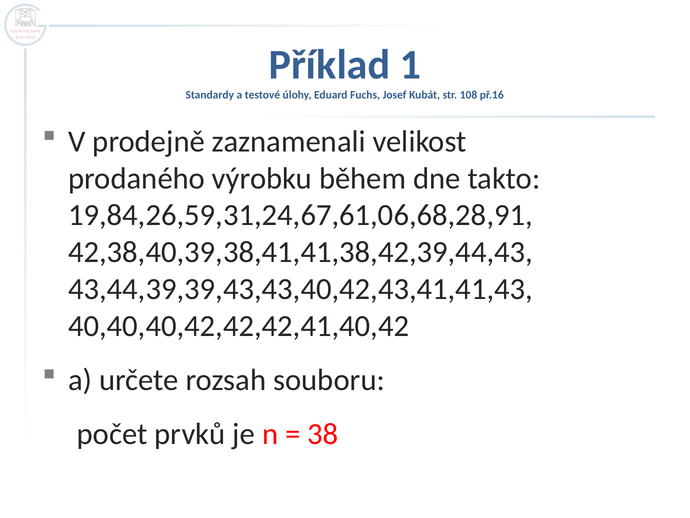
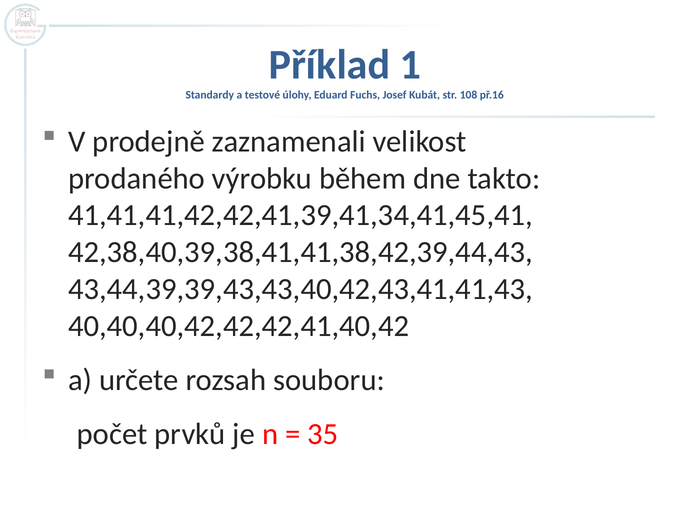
19,84,26,59,31,24,67,61,06,68,28,91: 19,84,26,59,31,24,67,61,06,68,28,91 -> 41,41,41,42,42,41,39,41,34,41,45,41
38: 38 -> 35
